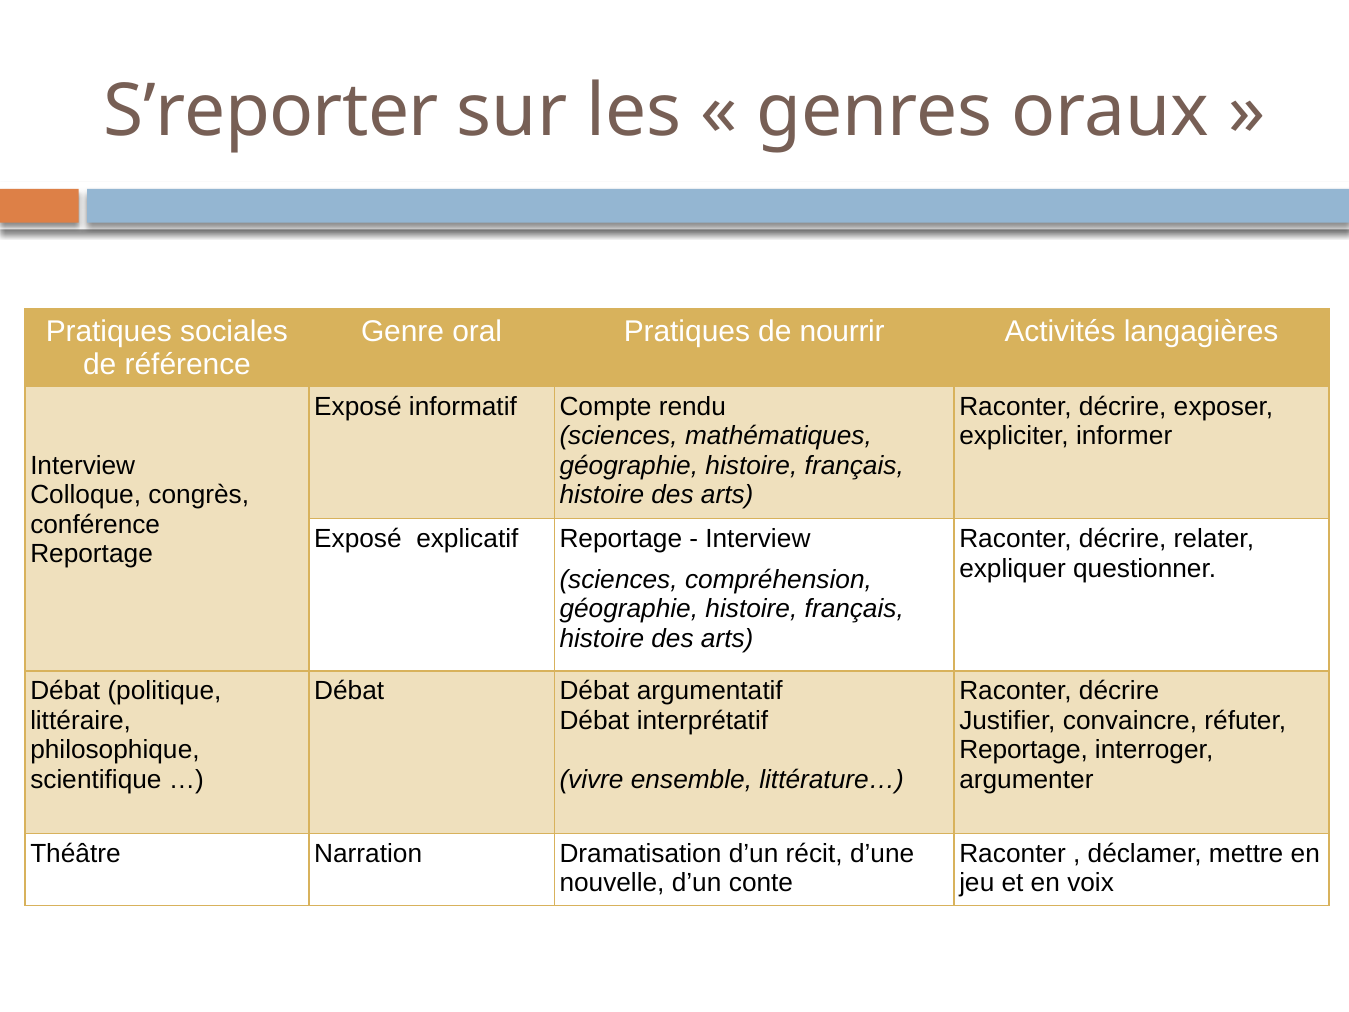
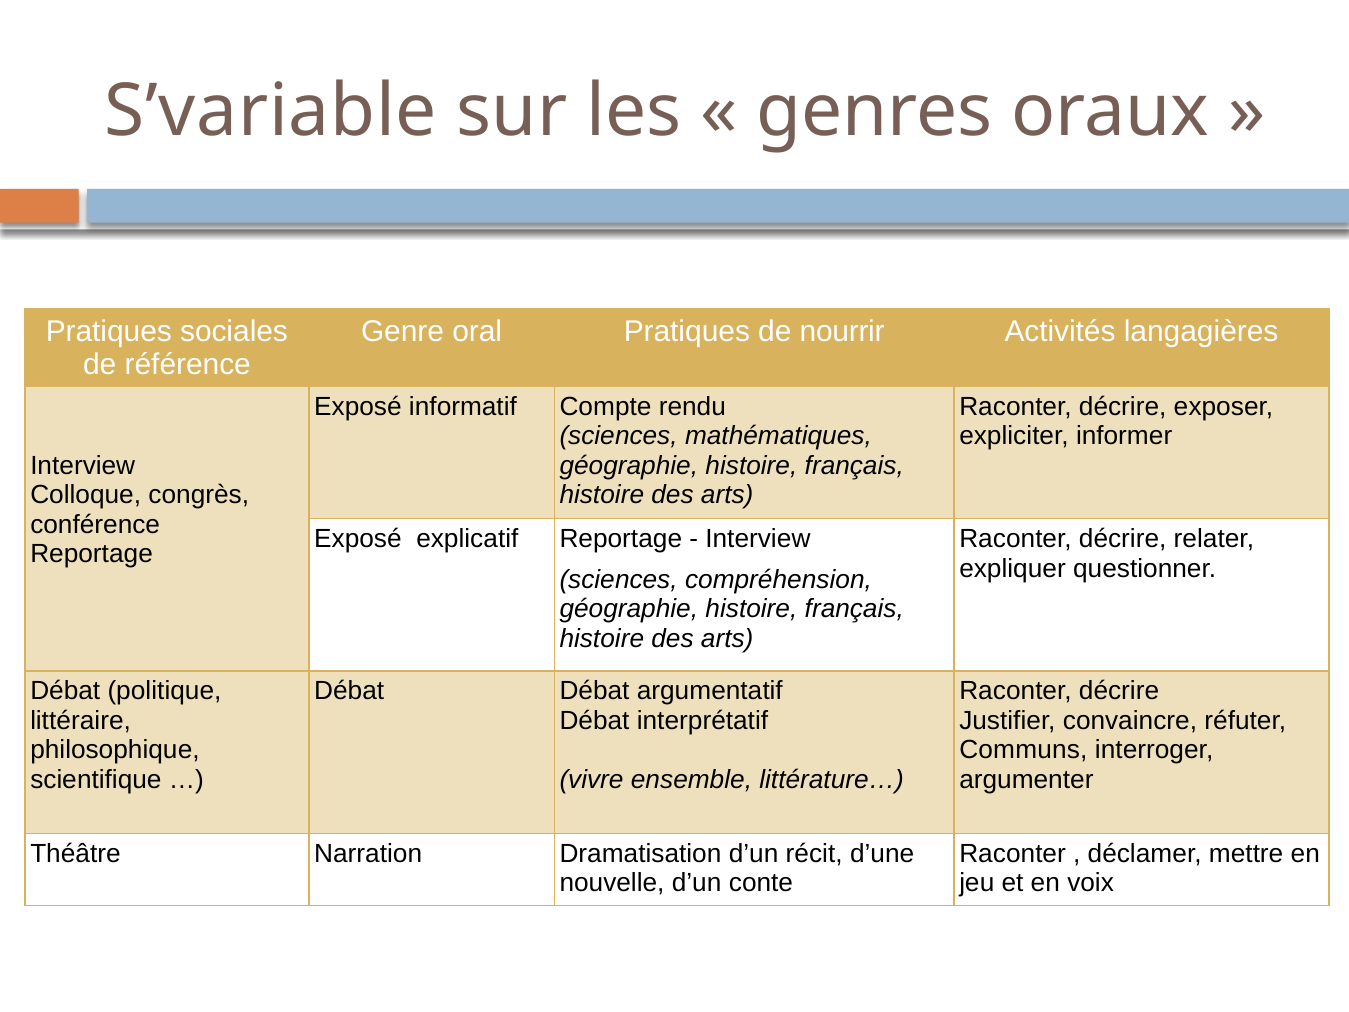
S’reporter: S’reporter -> S’variable
Reportage at (1024, 750): Reportage -> Communs
